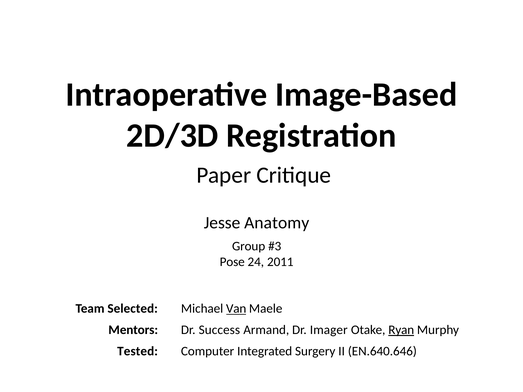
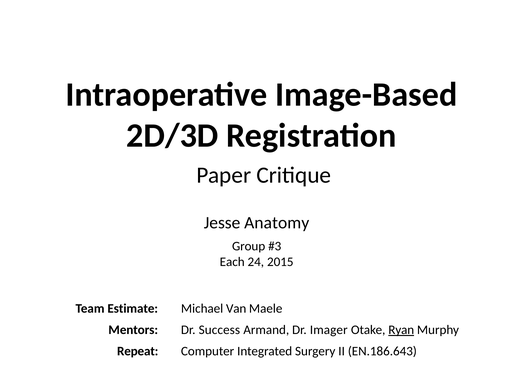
Pose: Pose -> Each
2011: 2011 -> 2015
Selected: Selected -> Estimate
Van underline: present -> none
Tested: Tested -> Repeat
EN.640.646: EN.640.646 -> EN.186.643
